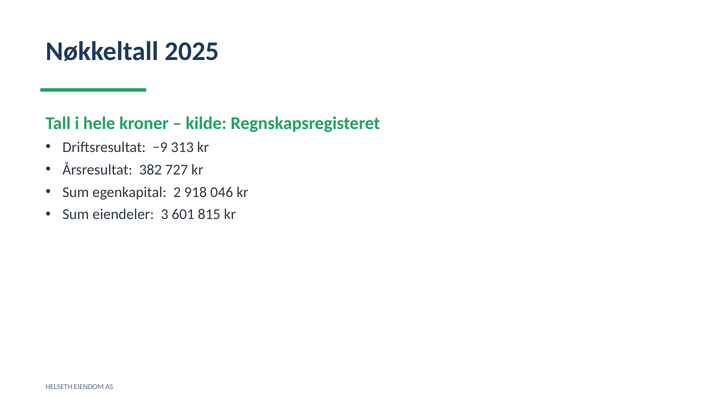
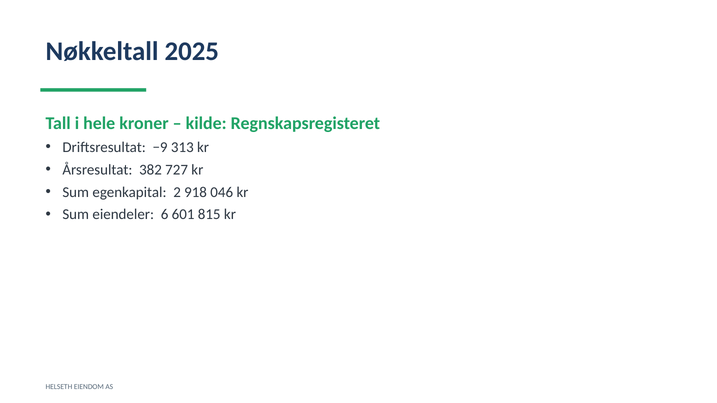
3: 3 -> 6
